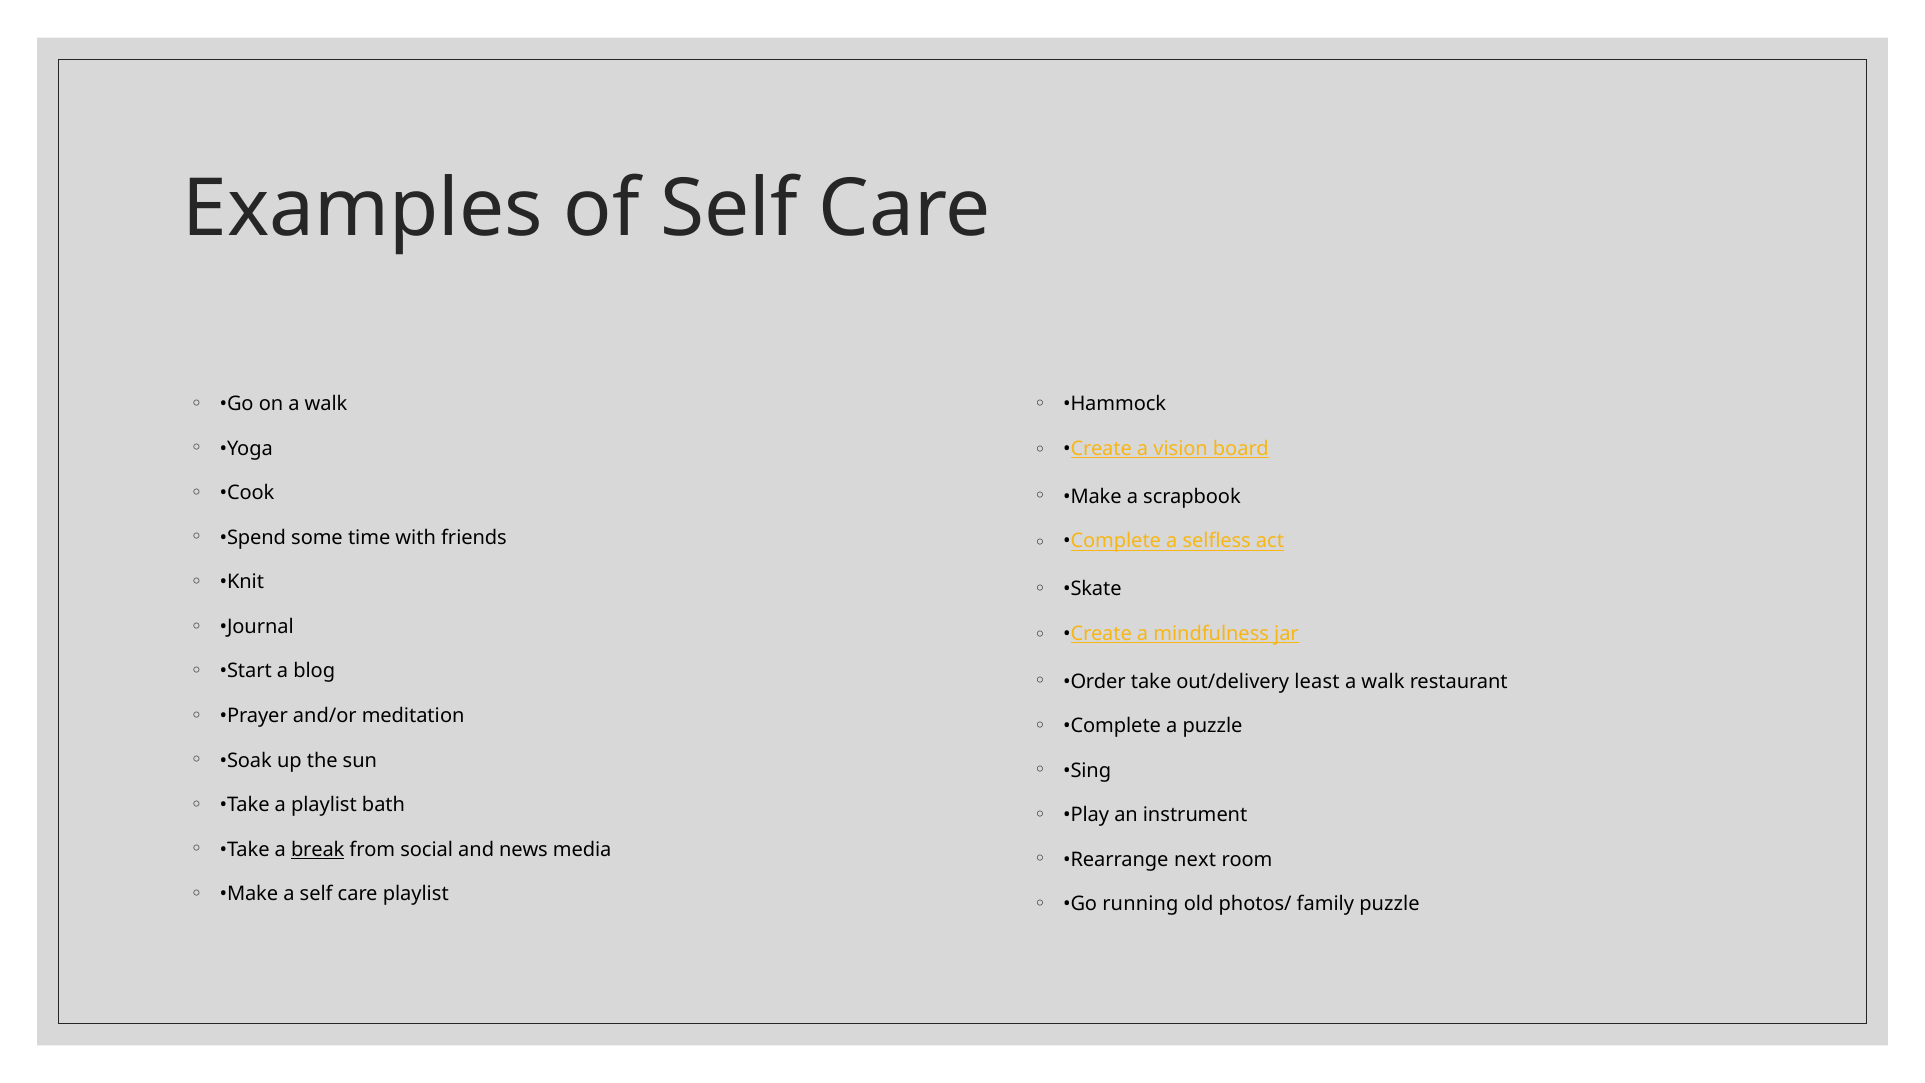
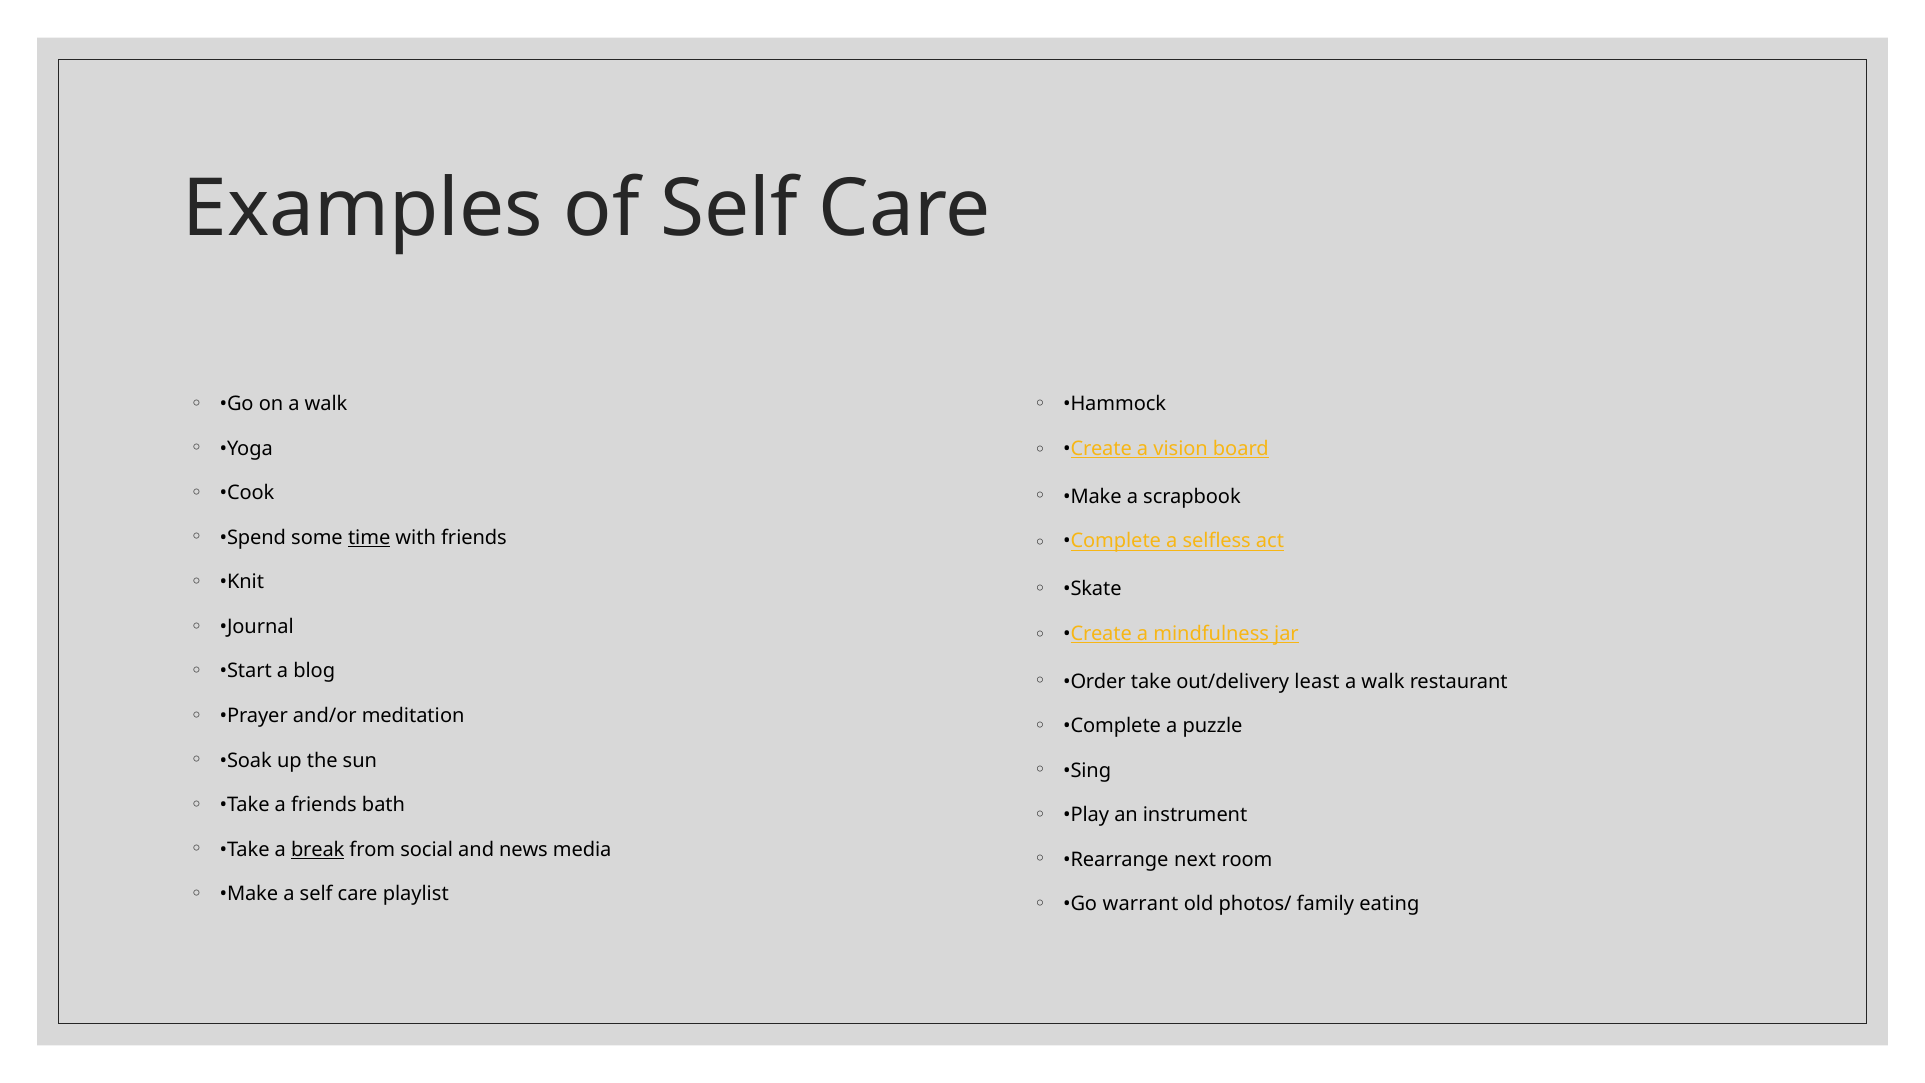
time underline: none -> present
a playlist: playlist -> friends
running: running -> warrant
family puzzle: puzzle -> eating
